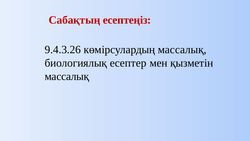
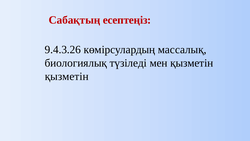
есептер: есептер -> түзіледі
массалық at (67, 76): массалық -> қызметін
